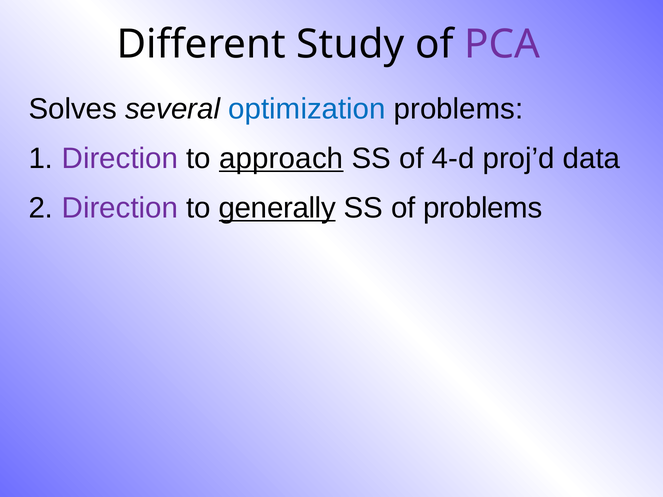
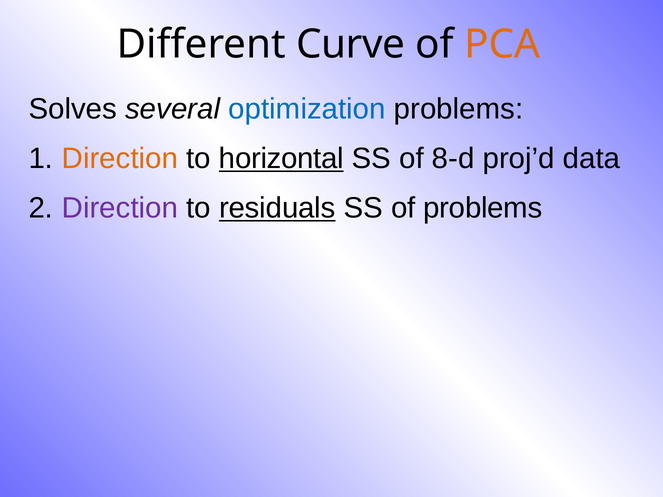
Study: Study -> Curve
PCA colour: purple -> orange
Direction at (120, 158) colour: purple -> orange
approach: approach -> horizontal
4-d: 4-d -> 8-d
generally: generally -> residuals
